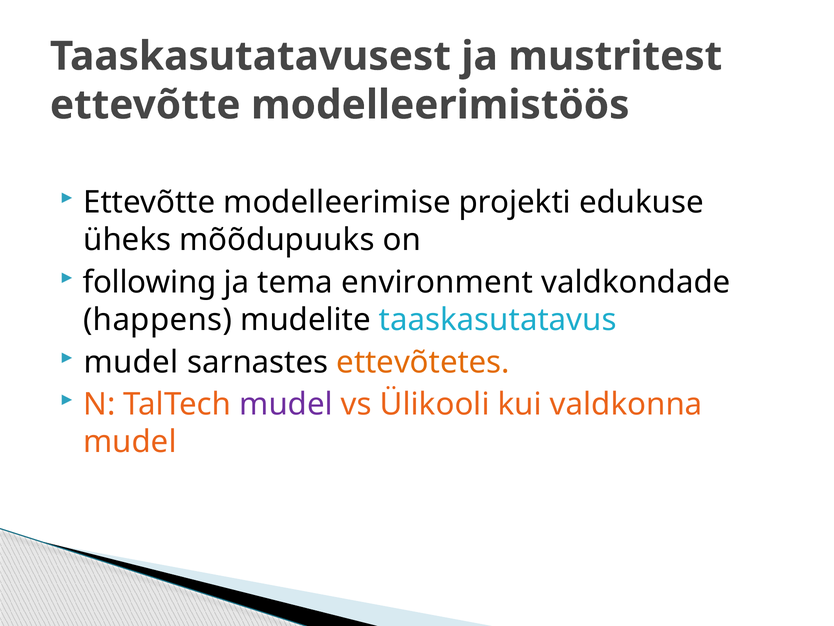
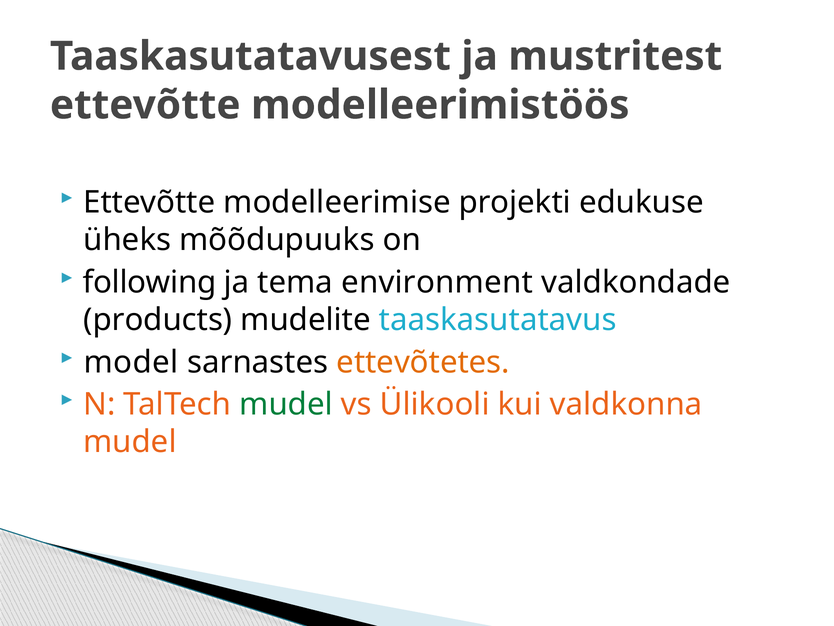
happens: happens -> products
mudel at (131, 362): mudel -> model
mudel at (286, 404) colour: purple -> green
